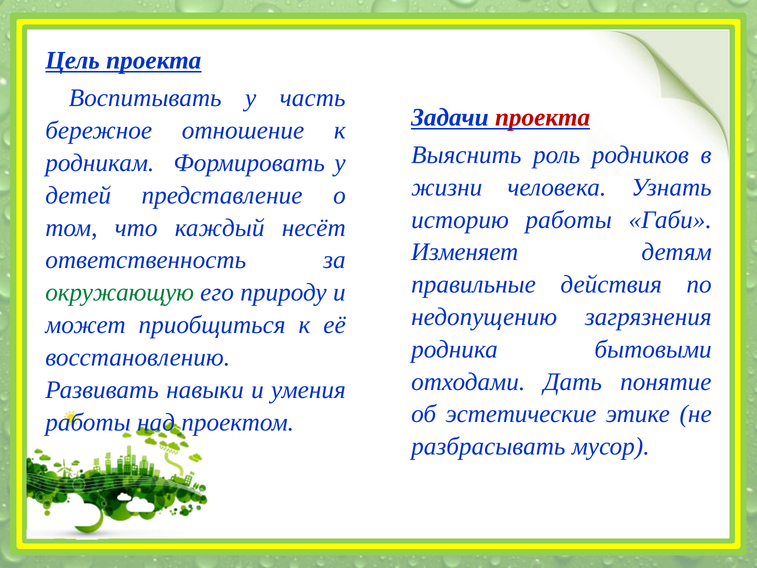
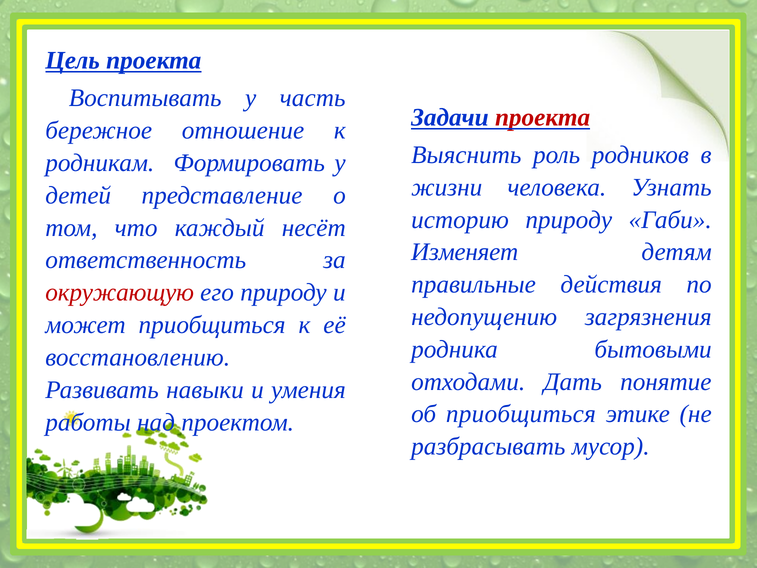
историю работы: работы -> природу
окружающую colour: green -> red
об эстетические: эстетические -> приобщиться
